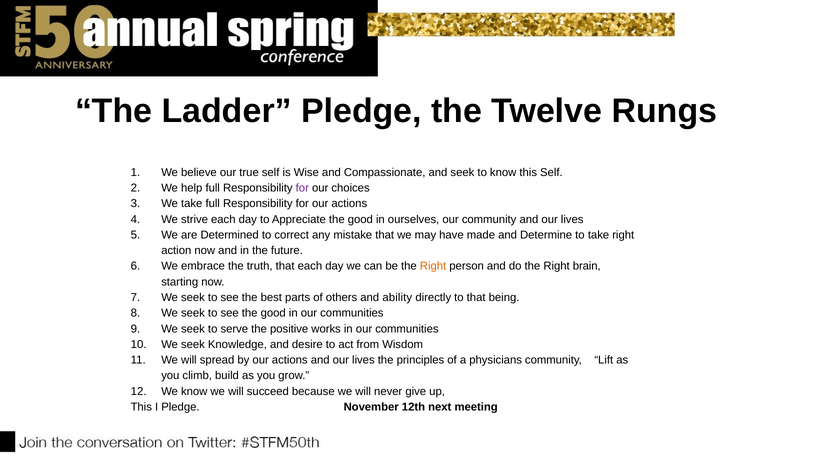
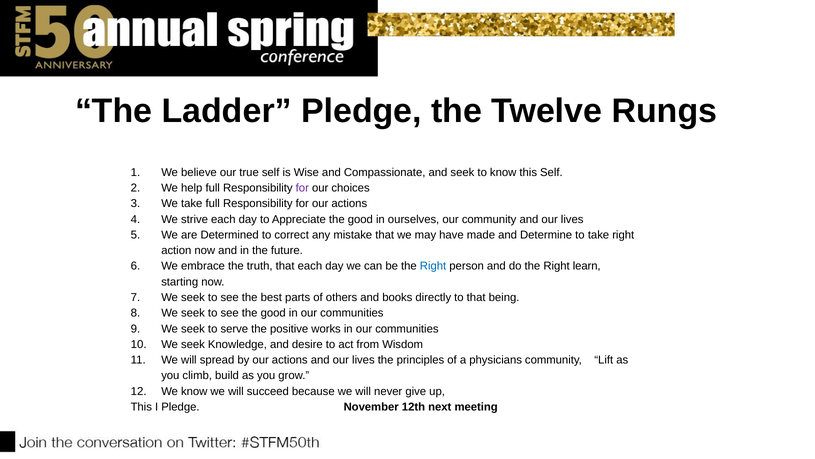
Right at (433, 266) colour: orange -> blue
brain: brain -> learn
ability: ability -> books
